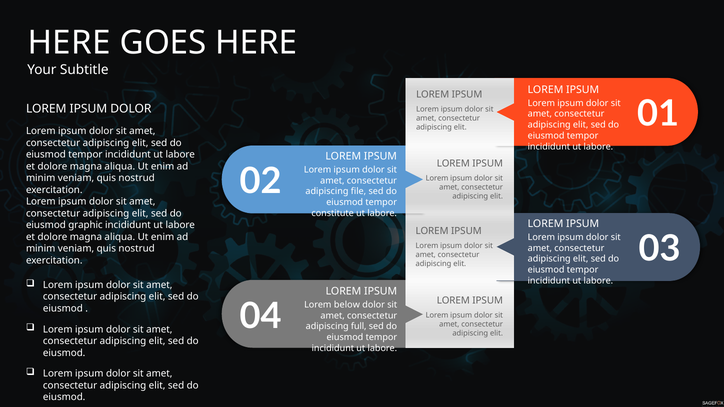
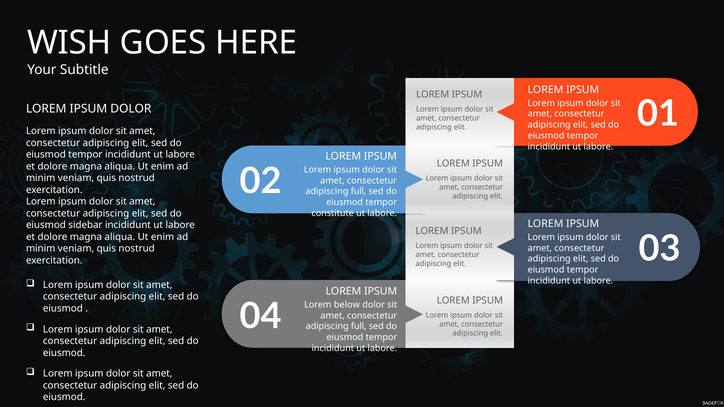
HERE at (69, 43): HERE -> WISH
file at (358, 192): file -> full
graphic: graphic -> sidebar
